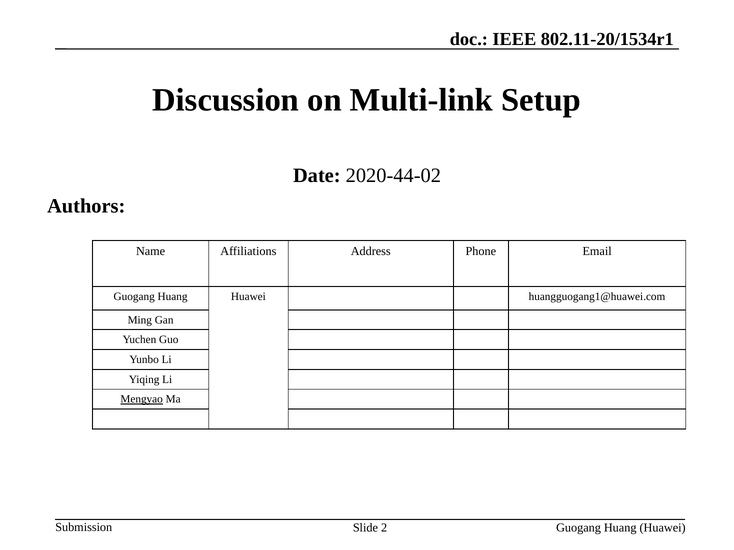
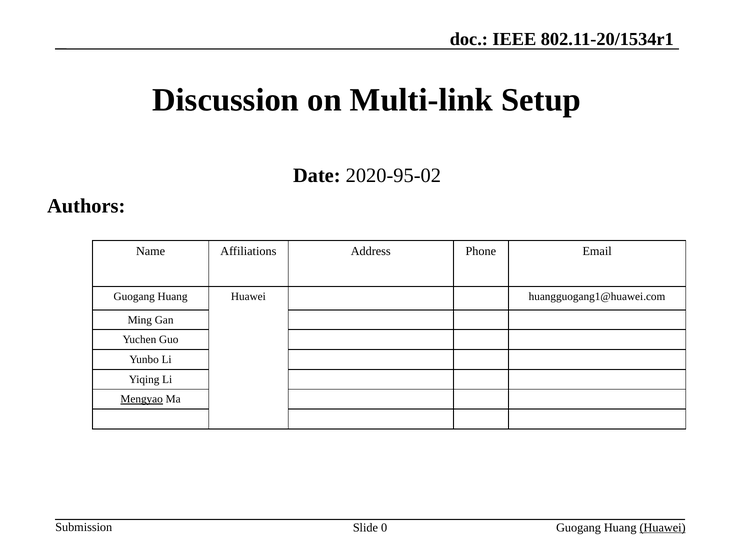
2020-44-02: 2020-44-02 -> 2020-95-02
2: 2 -> 0
Huawei at (663, 528) underline: none -> present
